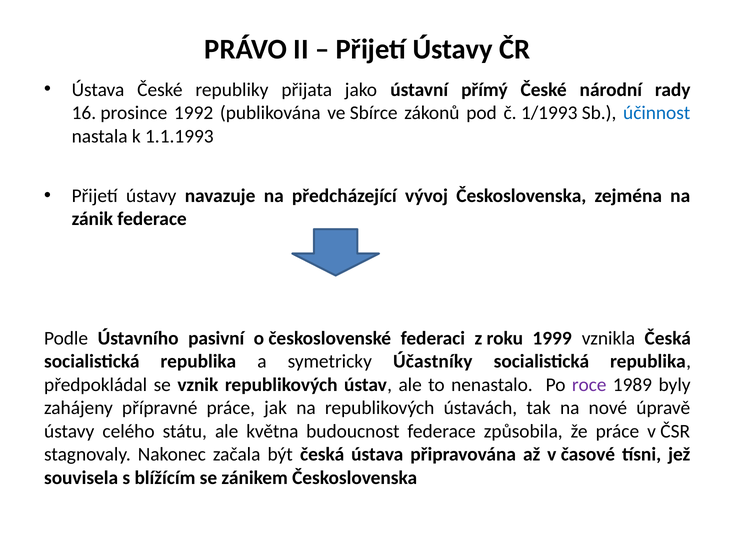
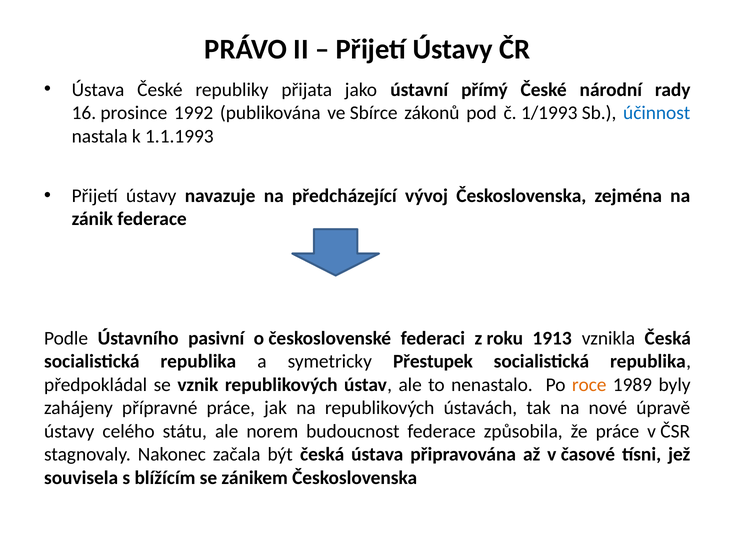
1999: 1999 -> 1913
Účastníky: Účastníky -> Přestupek
roce colour: purple -> orange
května: května -> norem
